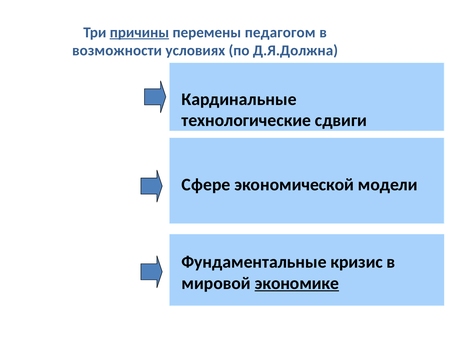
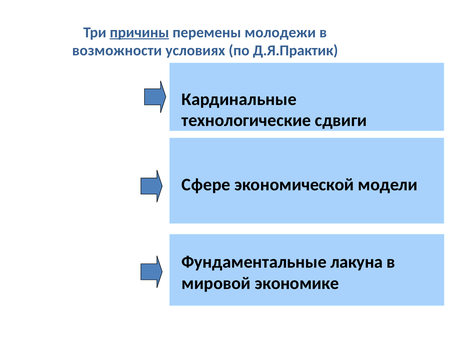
педагогом: педагогом -> молодежи
Д.Я.Должна: Д.Я.Должна -> Д.Я.Практик
кризис: кризис -> лакуна
экономике underline: present -> none
